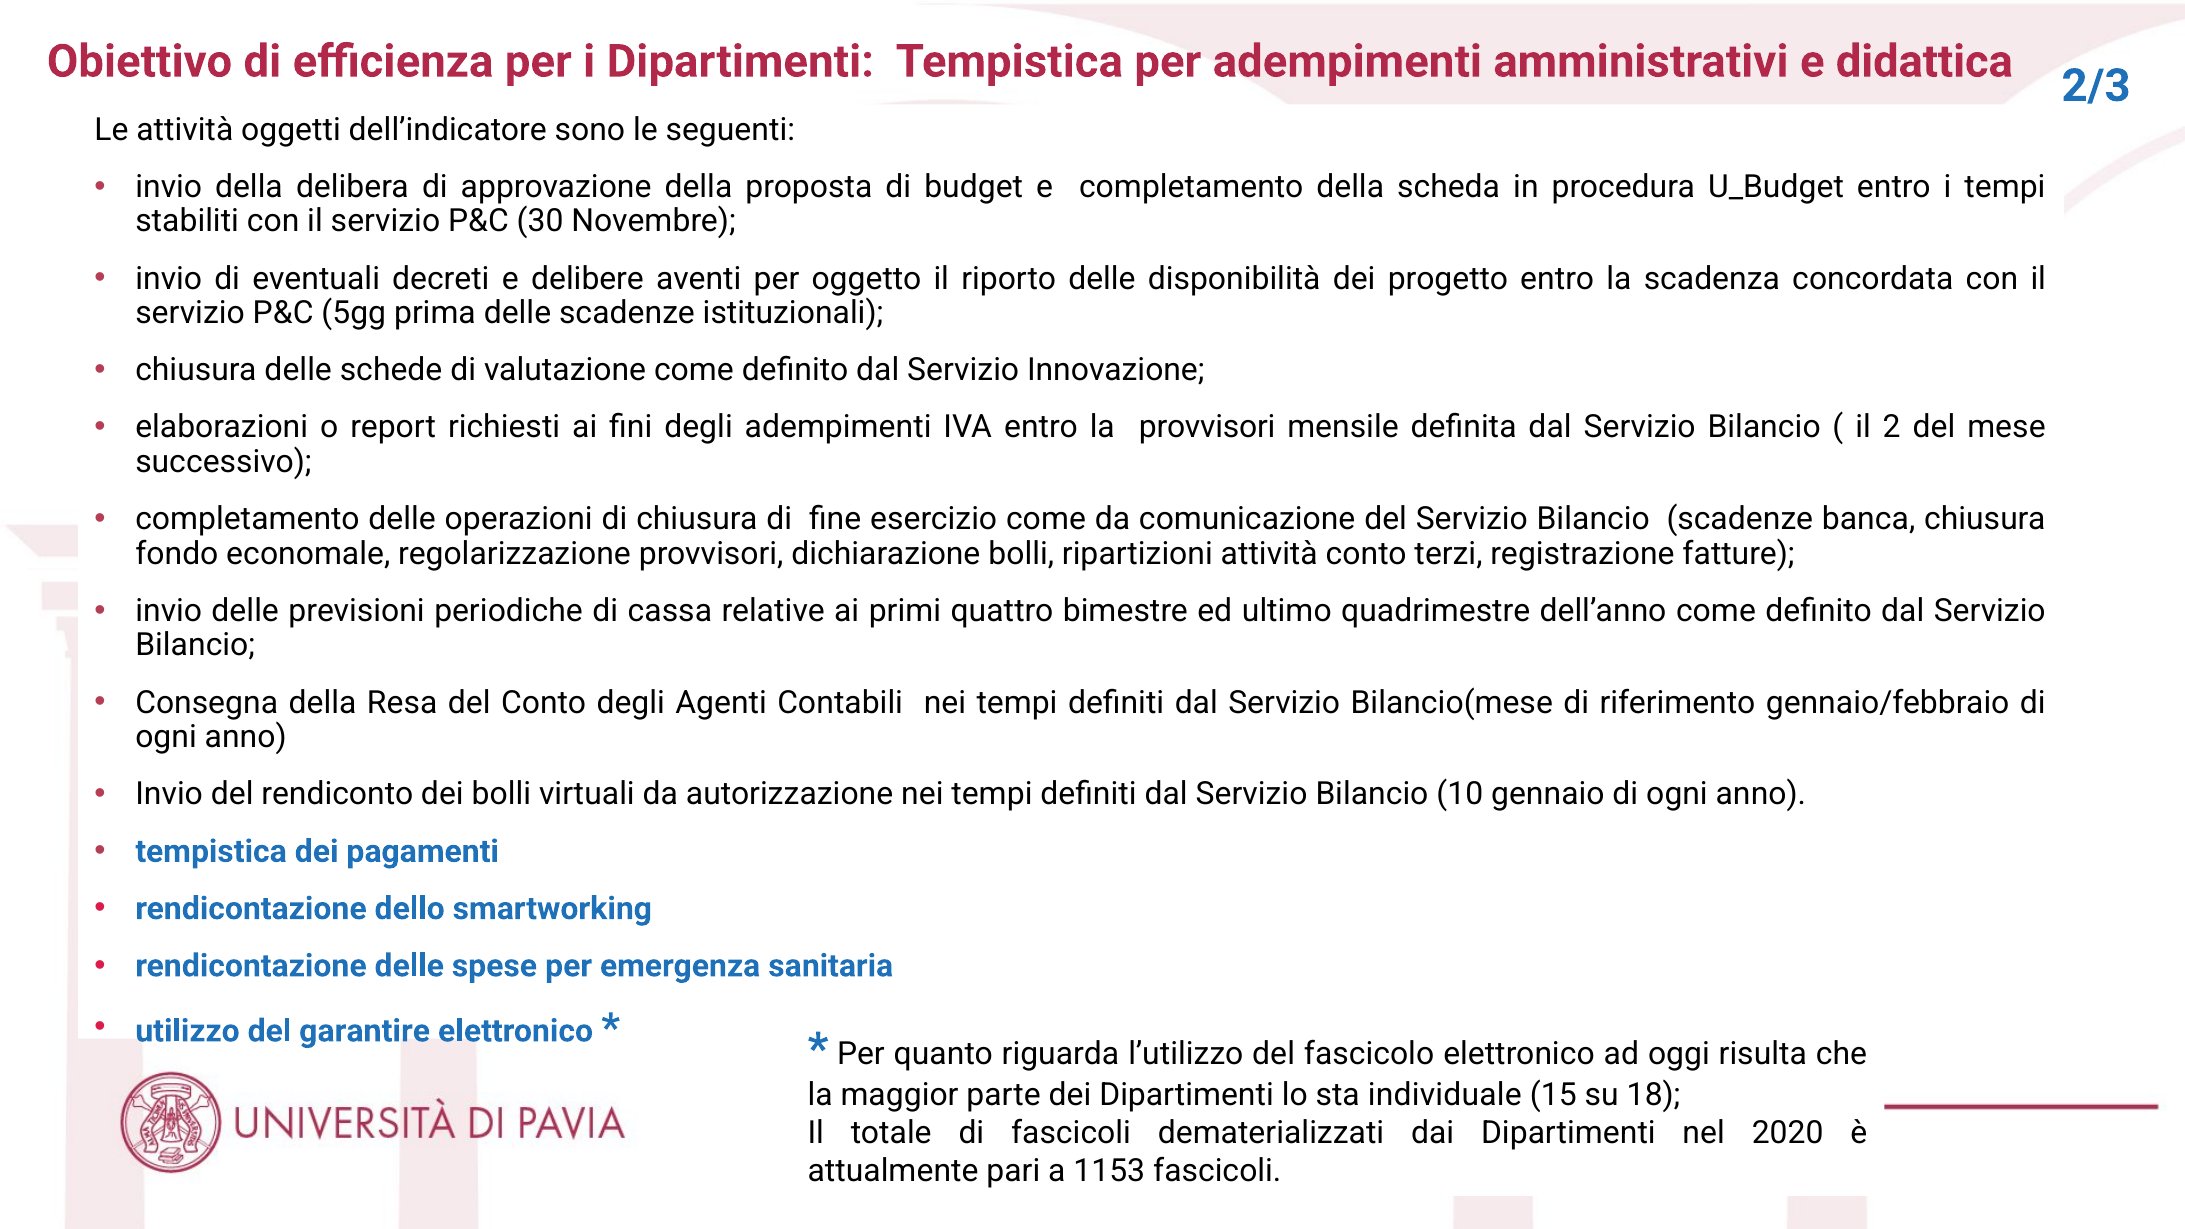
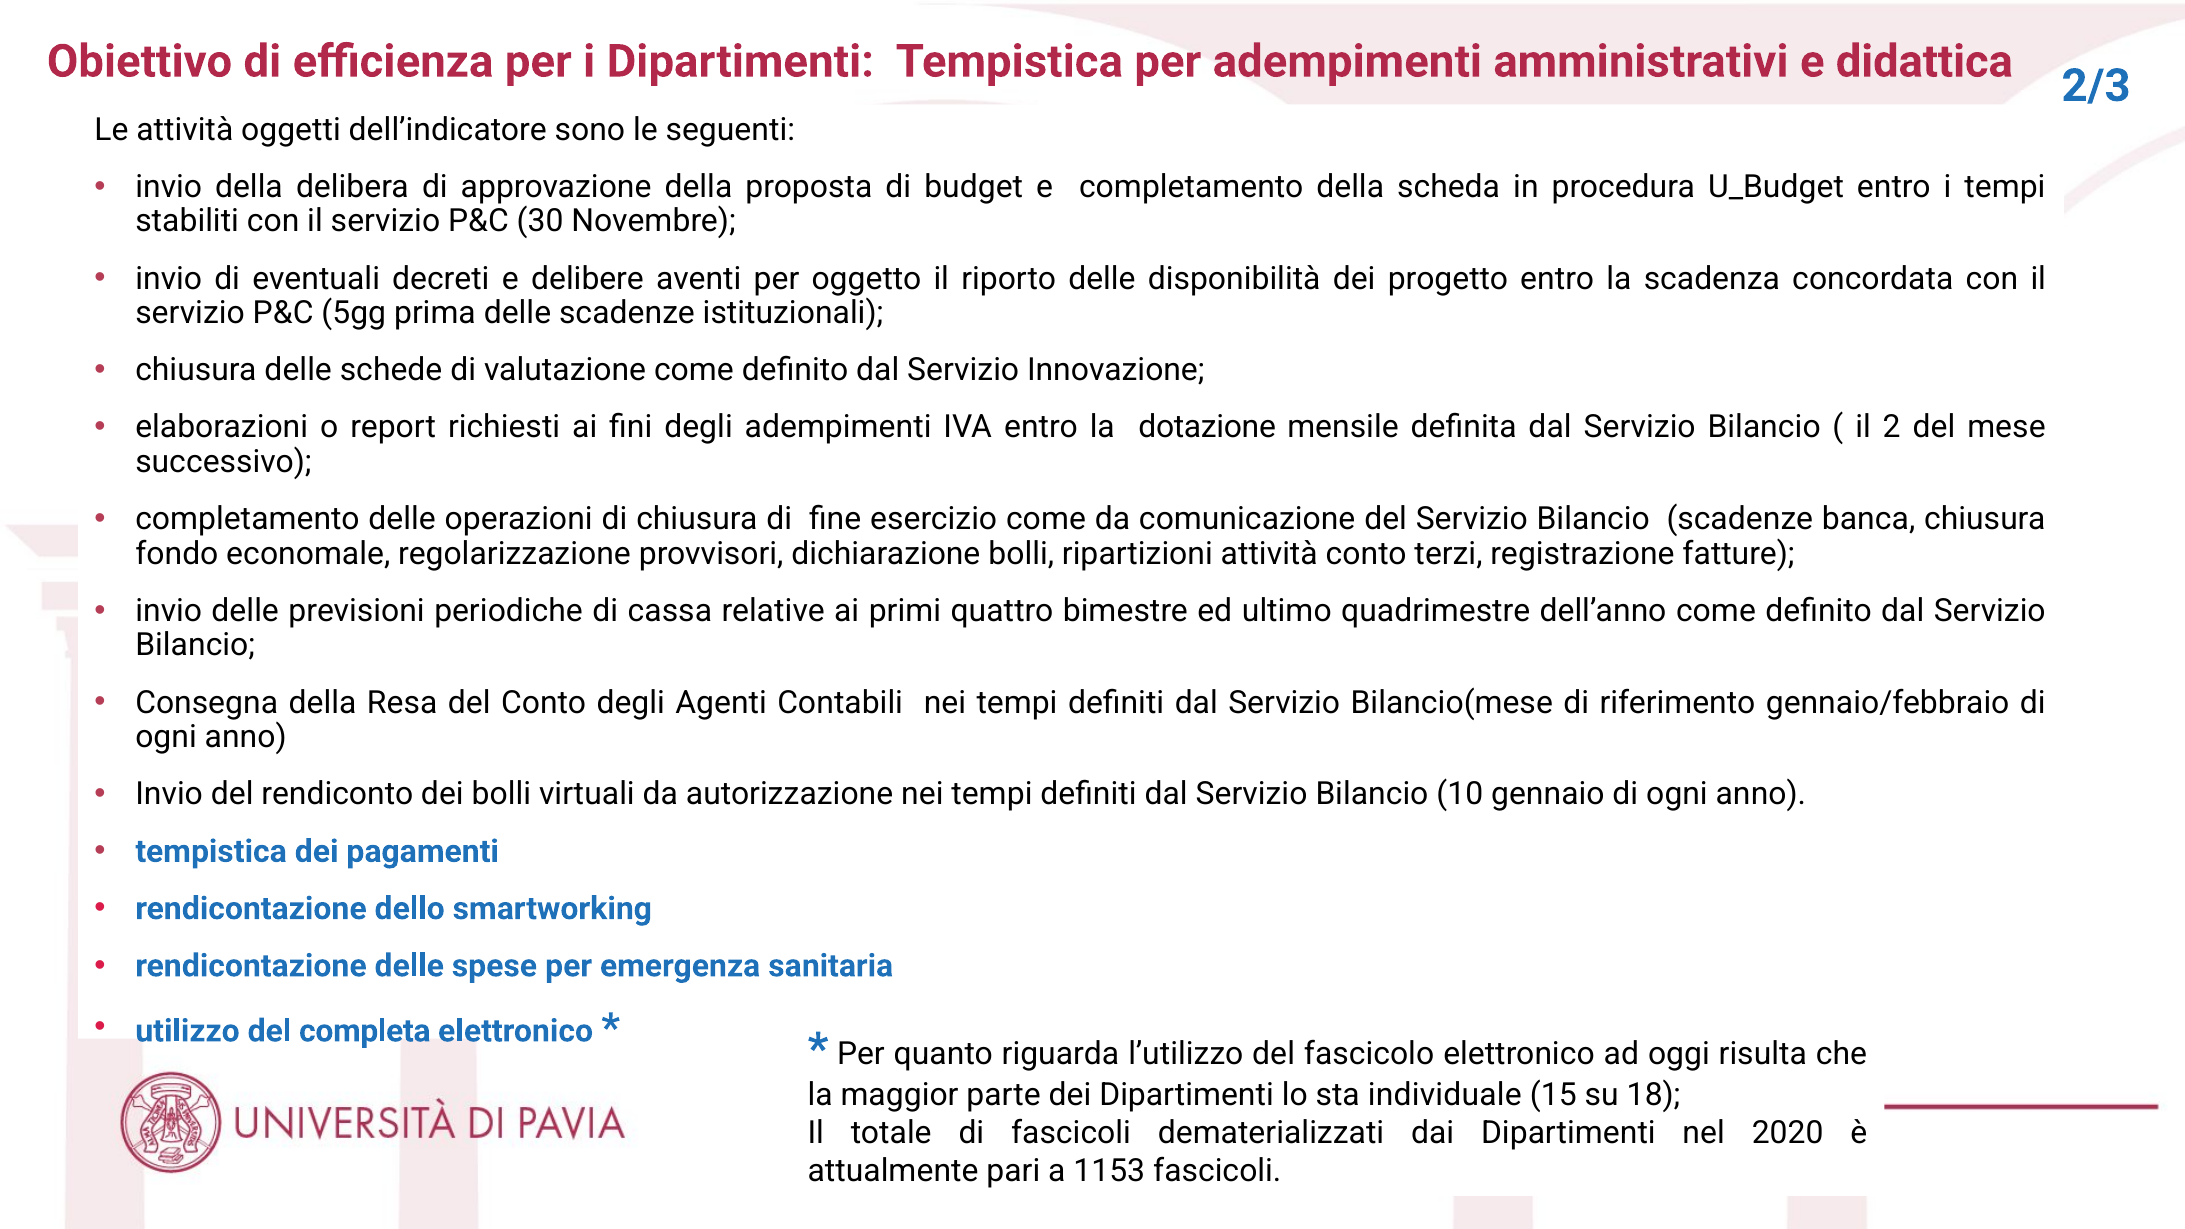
la provvisori: provvisori -> dotazione
garantire: garantire -> completa
